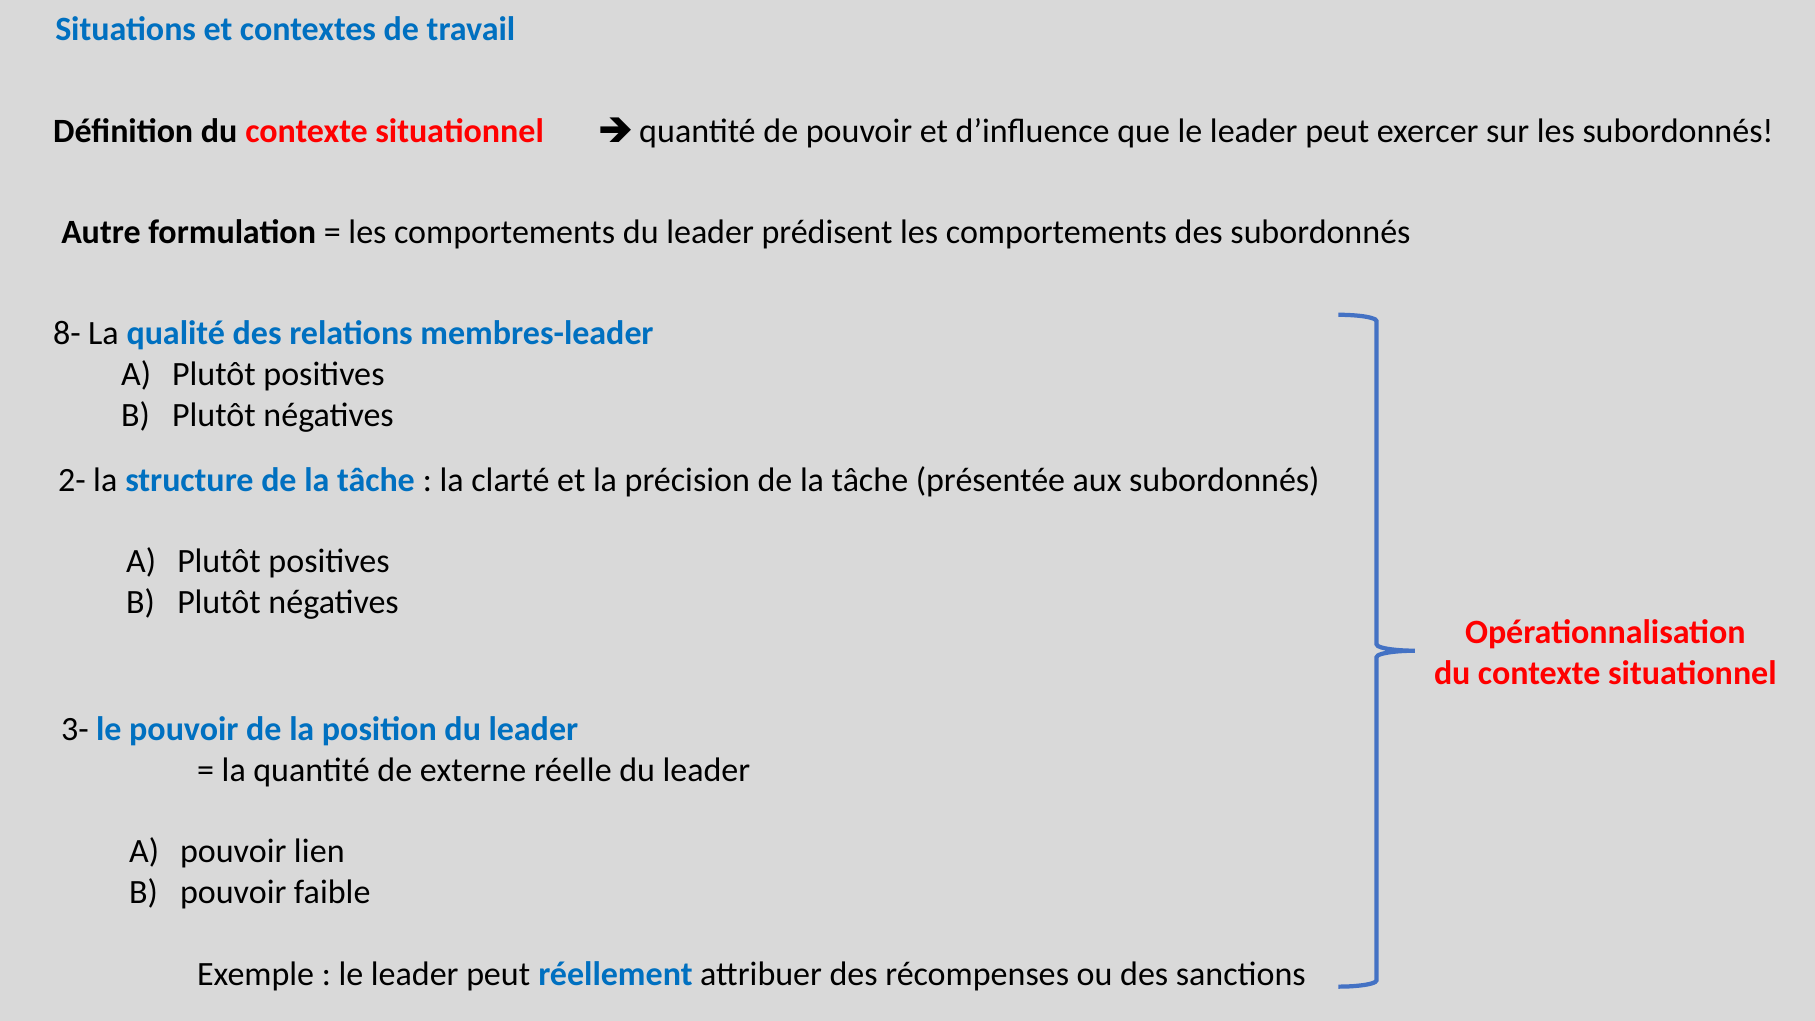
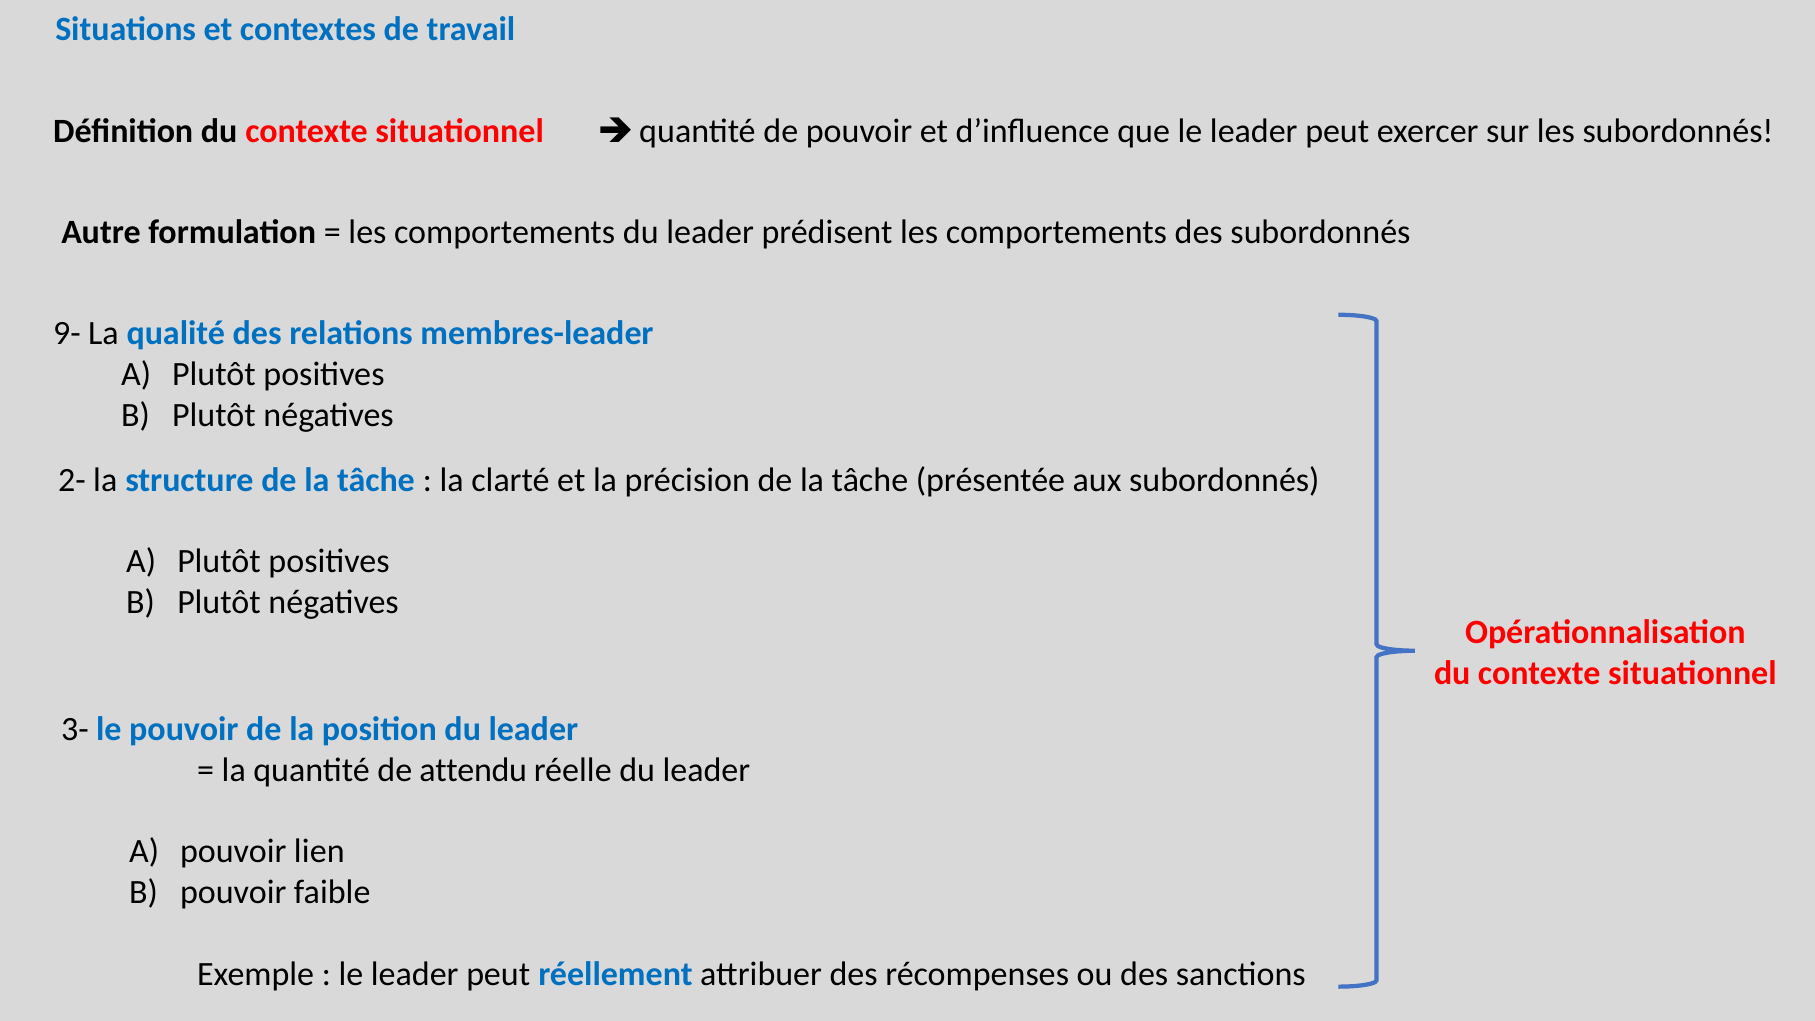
8-: 8- -> 9-
externe: externe -> attendu
